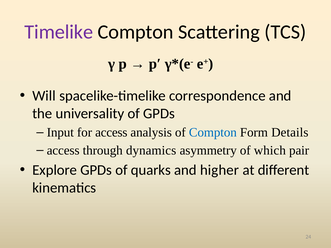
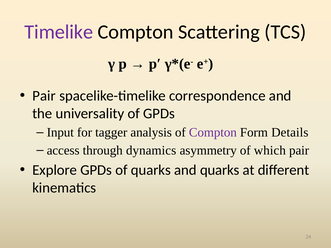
Will at (44, 96): Will -> Pair
for access: access -> tagger
Compton at (213, 133) colour: blue -> purple
and higher: higher -> quarks
